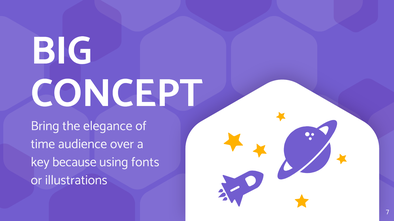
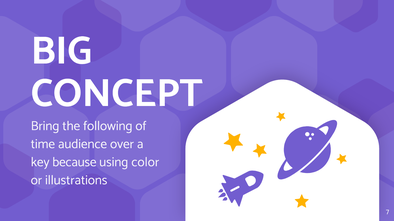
elegance: elegance -> following
fonts: fonts -> color
